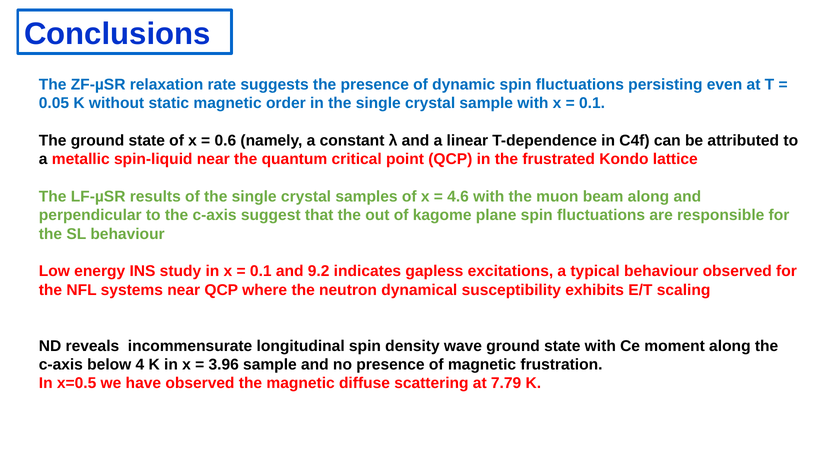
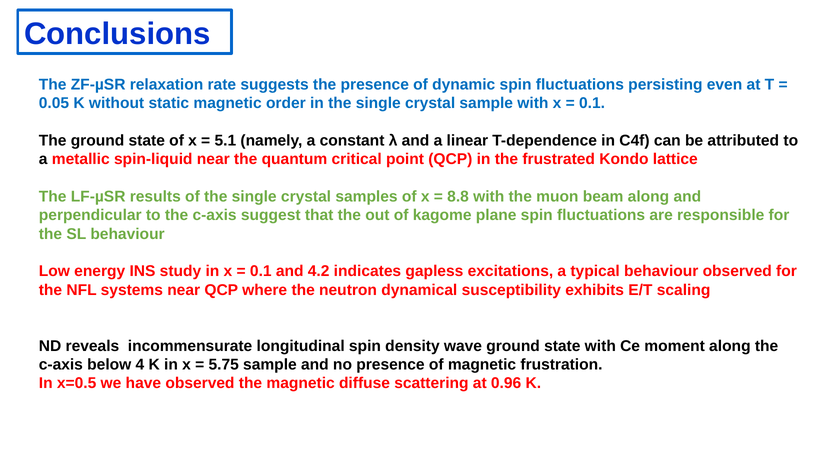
0.6: 0.6 -> 5.1
4.6: 4.6 -> 8.8
9.2: 9.2 -> 4.2
3.96: 3.96 -> 5.75
7.79: 7.79 -> 0.96
